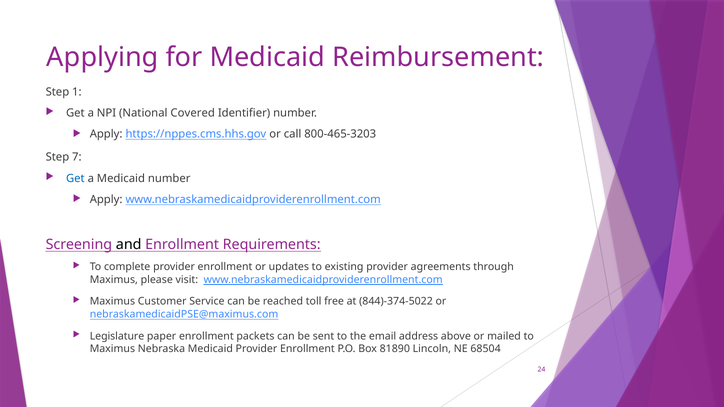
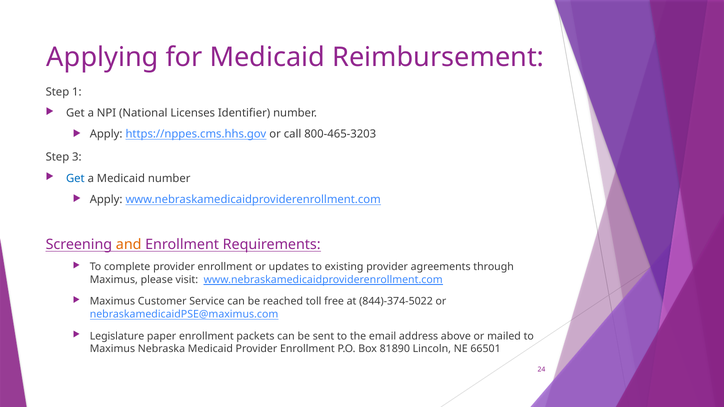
Covered: Covered -> Licenses
7: 7 -> 3
and colour: black -> orange
68504: 68504 -> 66501
